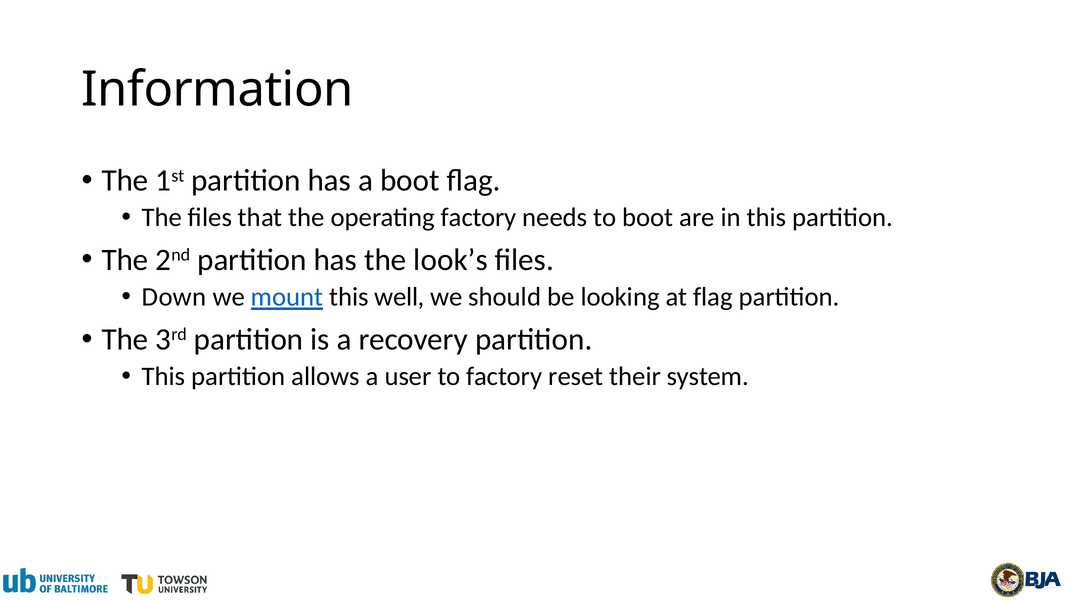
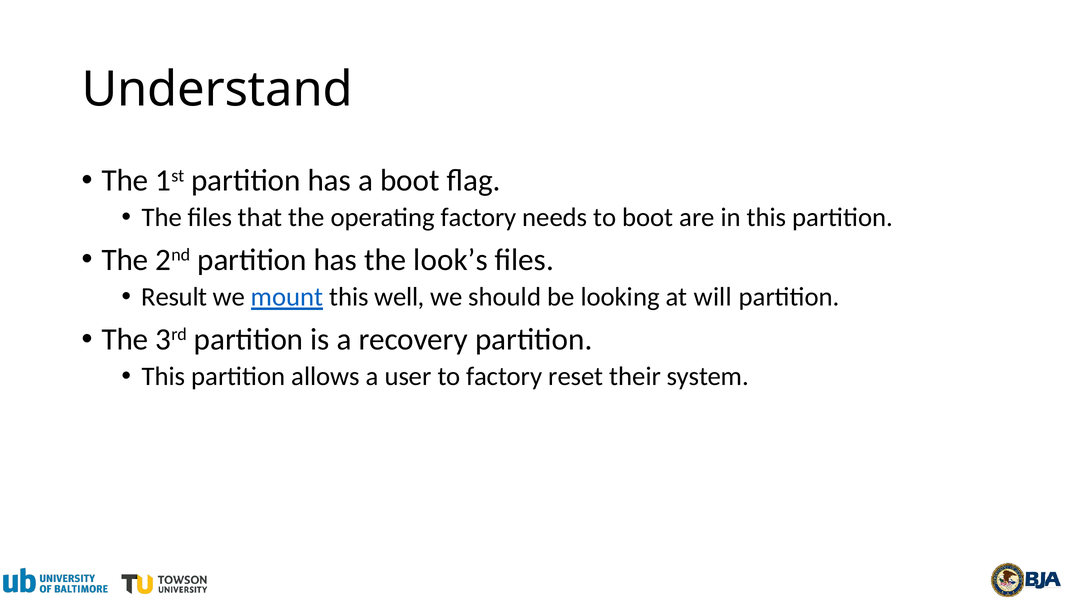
Information: Information -> Understand
Down: Down -> Result
at flag: flag -> will
